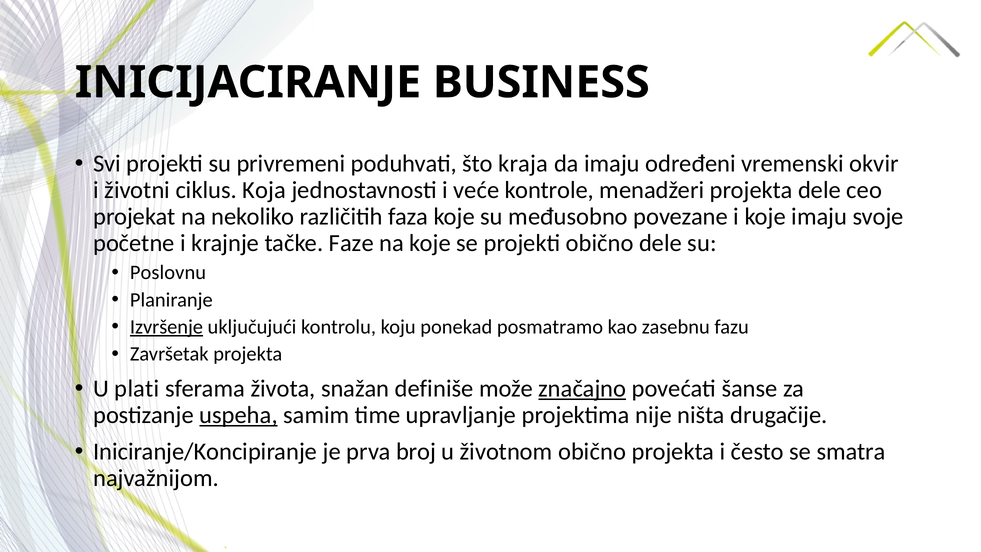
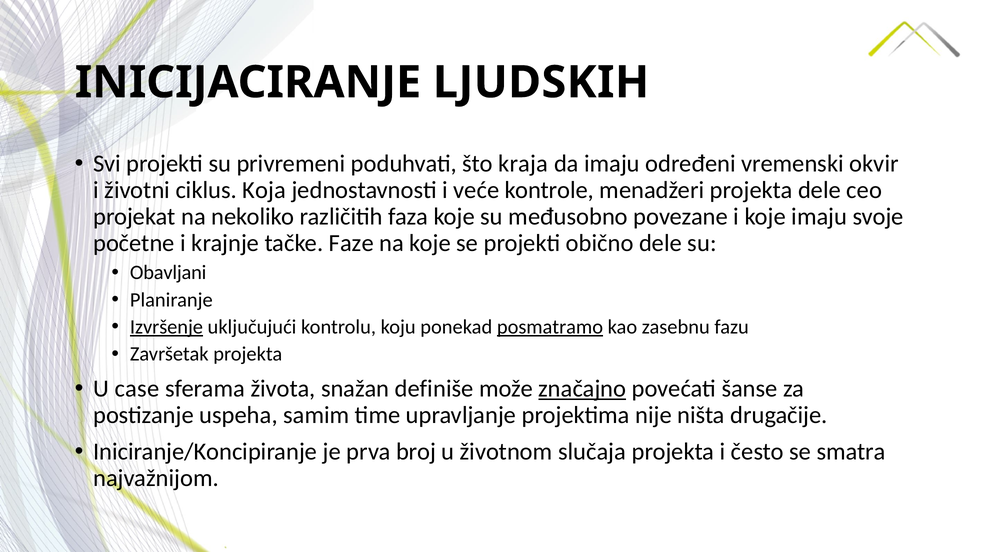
BUSINESS: BUSINESS -> LJUDSKIH
Poslovnu: Poslovnu -> Obavljani
posmatramo underline: none -> present
plati: plati -> case
uspeha underline: present -> none
životnom obično: obično -> slučaja
